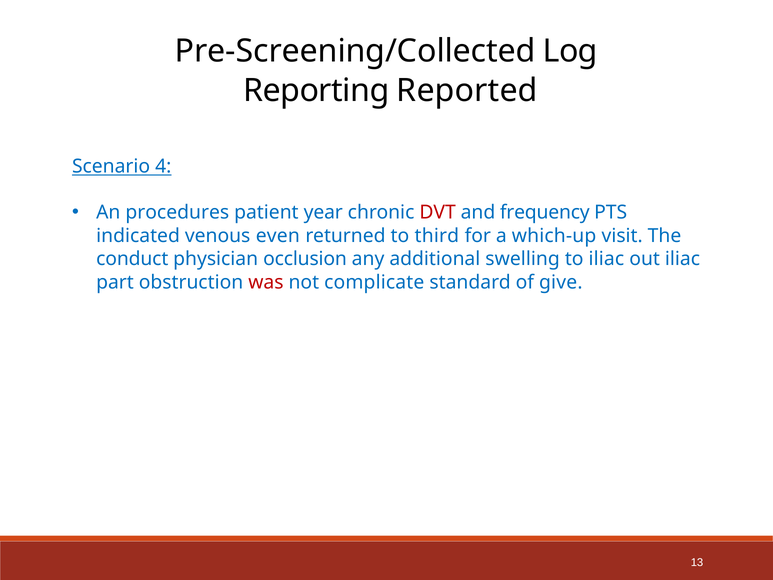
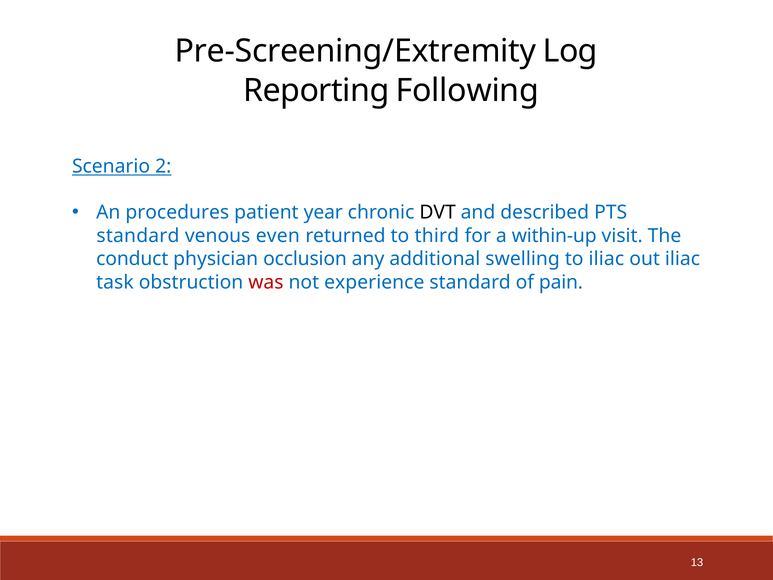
Pre-Screening/Collected: Pre-Screening/Collected -> Pre-Screening/Extremity
Reported: Reported -> Following
4: 4 -> 2
DVT colour: red -> black
frequency: frequency -> described
indicated at (138, 236): indicated -> standard
which-up: which-up -> within-up
part: part -> task
complicate: complicate -> experience
give: give -> pain
